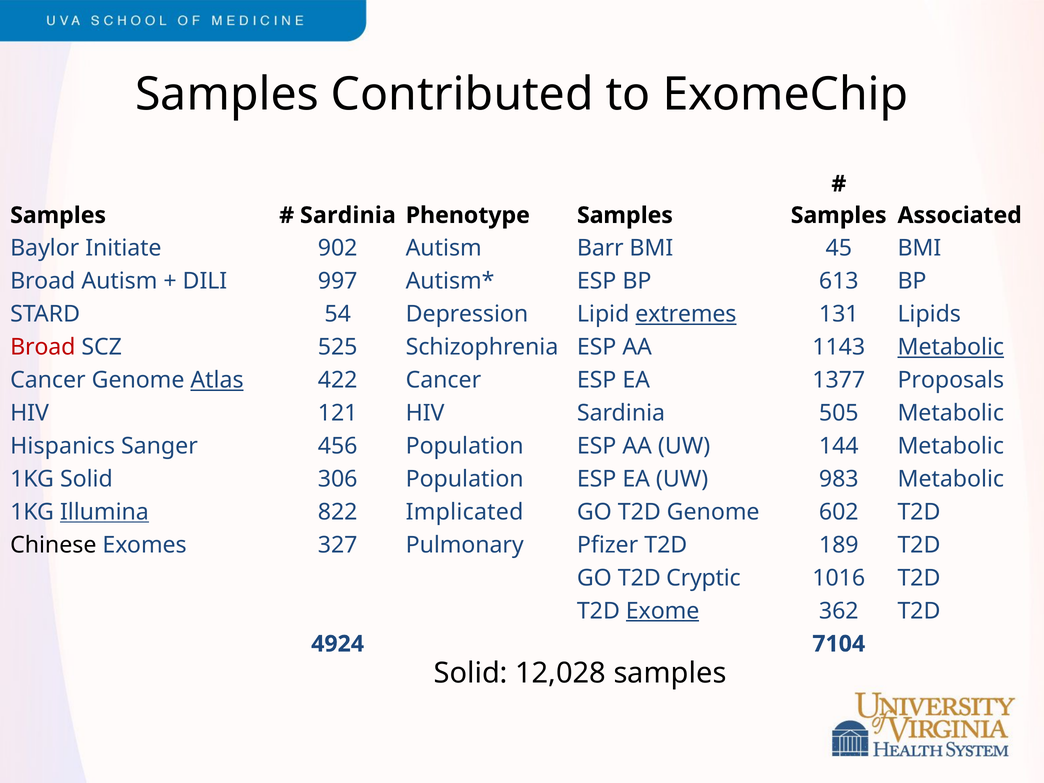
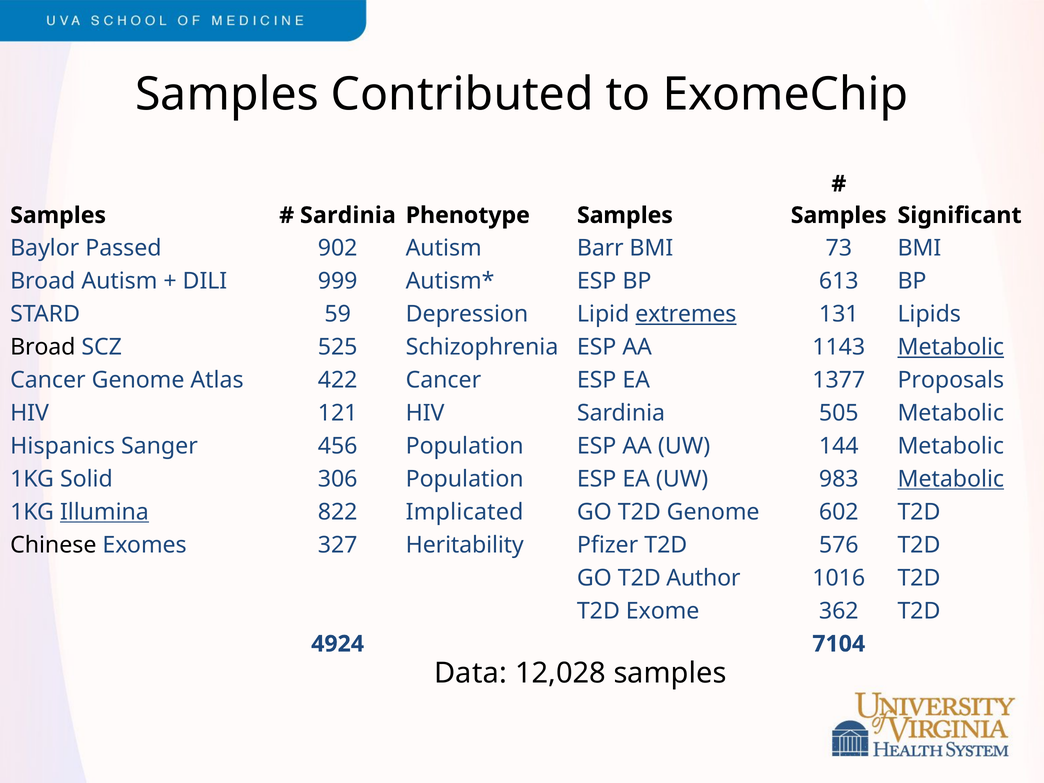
Associated: Associated -> Significant
Initiate: Initiate -> Passed
45: 45 -> 73
997: 997 -> 999
54: 54 -> 59
Broad at (43, 347) colour: red -> black
Atlas underline: present -> none
Metabolic at (951, 479) underline: none -> present
Pulmonary: Pulmonary -> Heritability
189: 189 -> 576
Cryptic: Cryptic -> Author
Exome underline: present -> none
Solid at (471, 673): Solid -> Data
